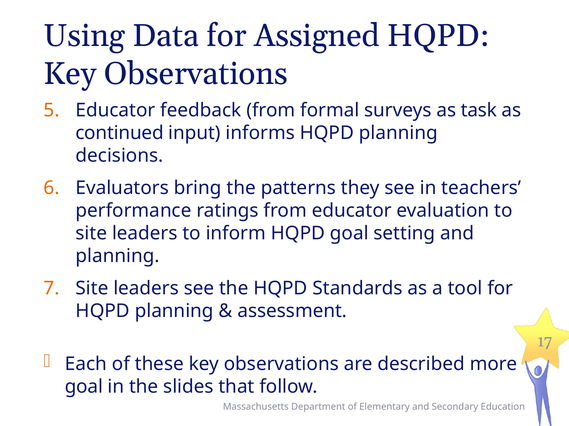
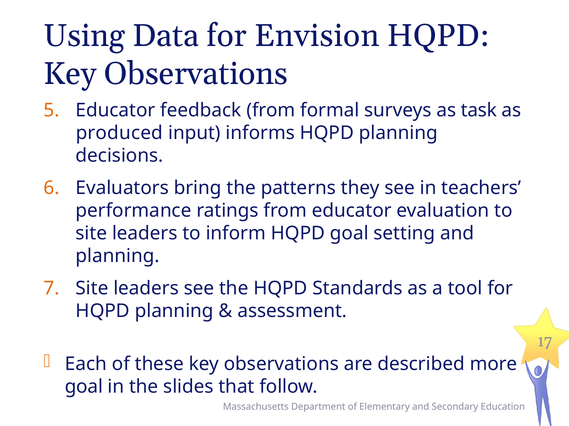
Assigned: Assigned -> Envision
continued: continued -> produced
